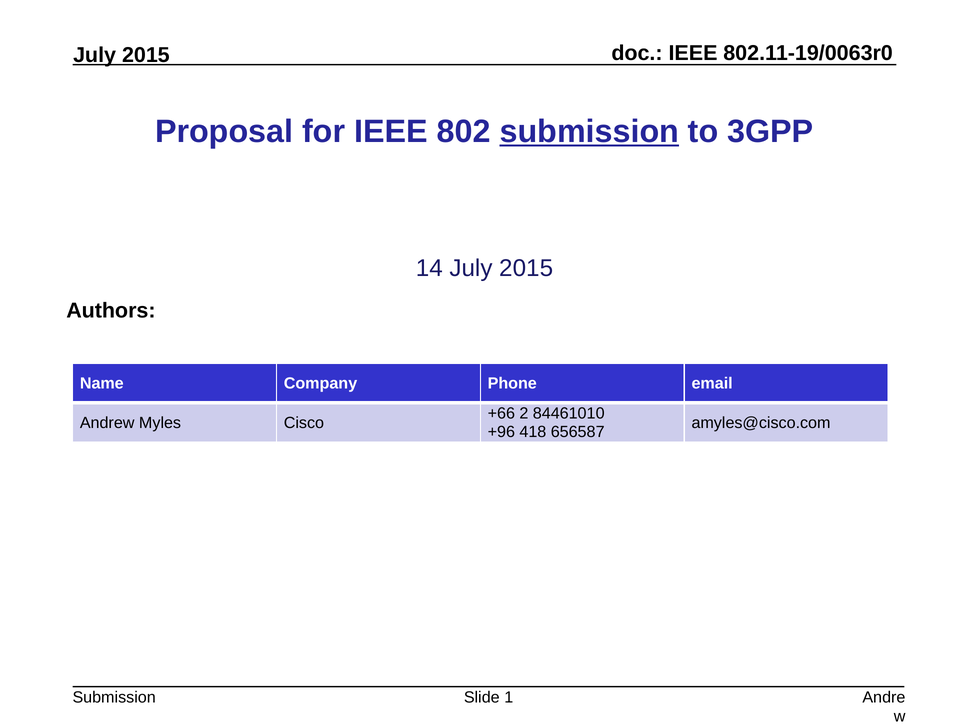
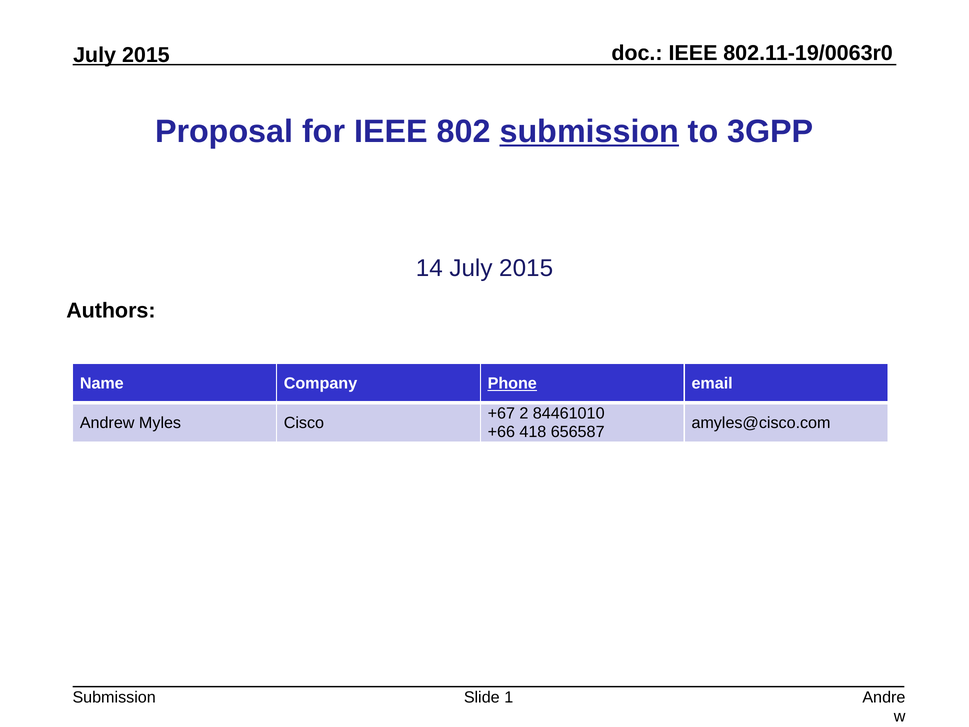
Phone underline: none -> present
+66: +66 -> +67
+96: +96 -> +66
